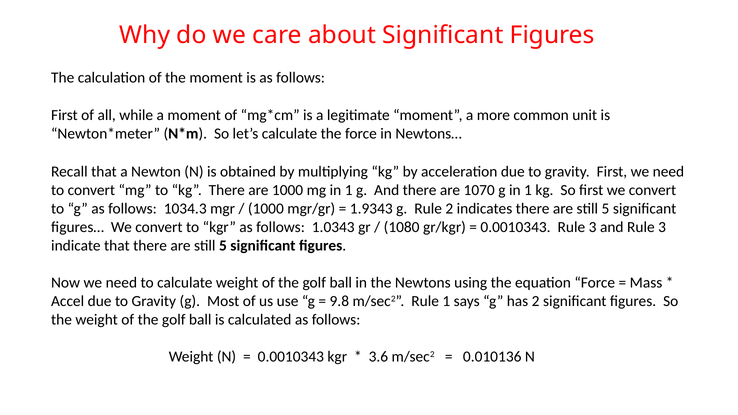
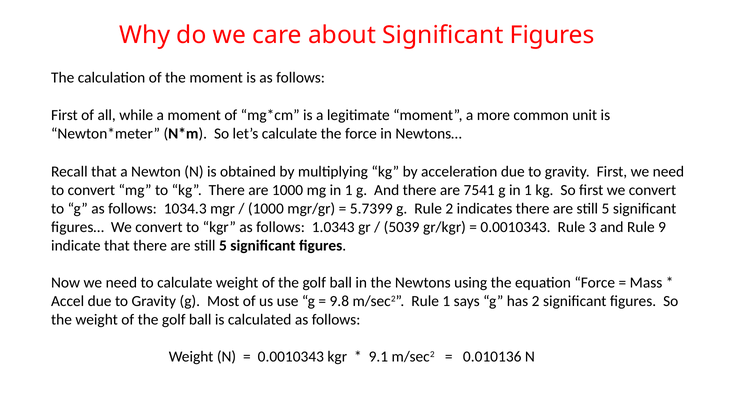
1070: 1070 -> 7541
1.9343: 1.9343 -> 5.7399
1080: 1080 -> 5039
and Rule 3: 3 -> 9
3.6: 3.6 -> 9.1
